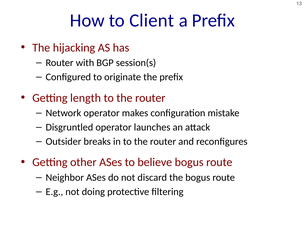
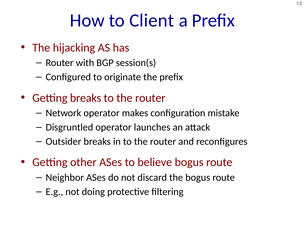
Getting length: length -> breaks
